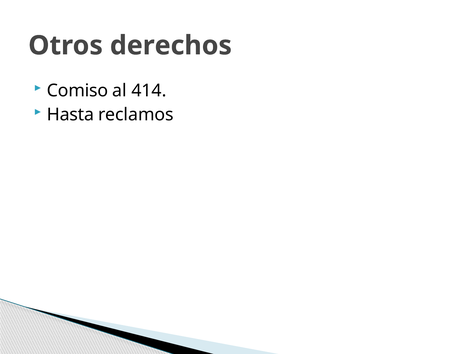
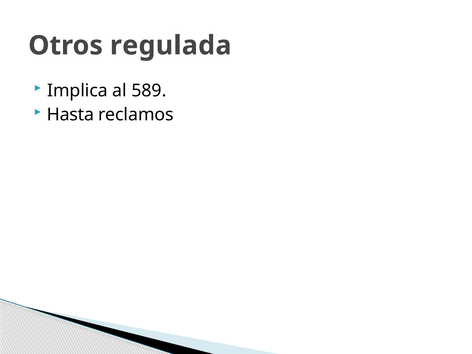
derechos: derechos -> regulada
Comiso: Comiso -> Implica
414: 414 -> 589
